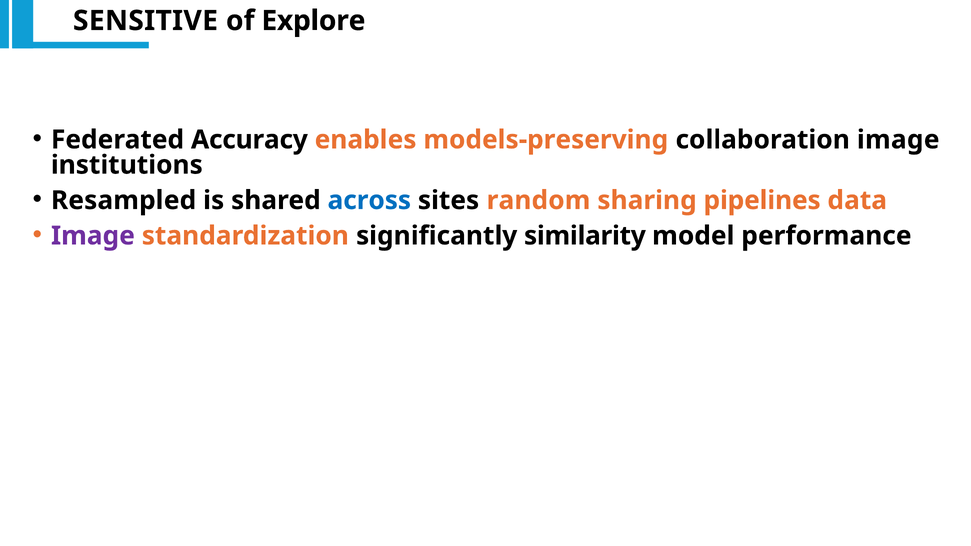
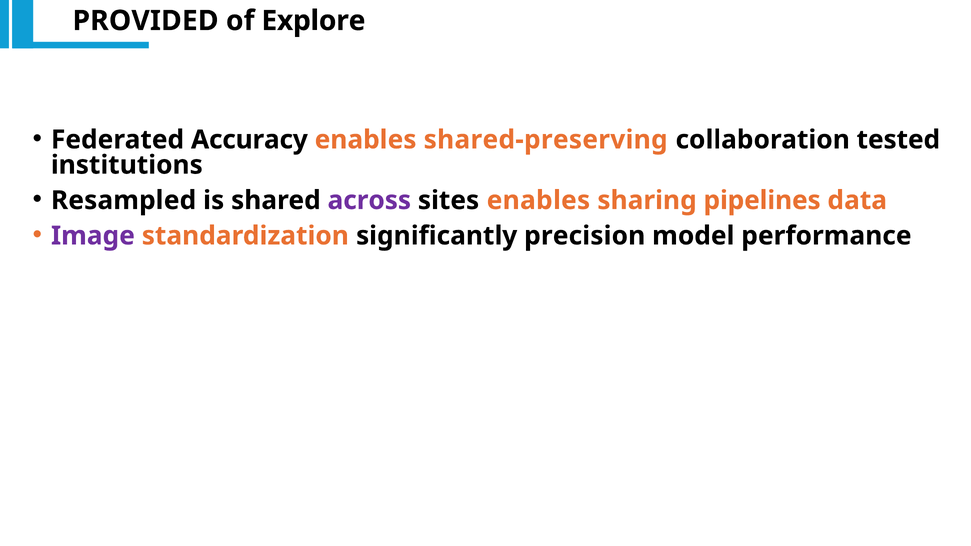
SENSITIVE: SENSITIVE -> PROVIDED
models-preserving: models-preserving -> shared-preserving
collaboration image: image -> tested
across colour: blue -> purple
sites random: random -> enables
similarity: similarity -> precision
